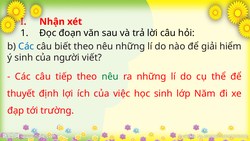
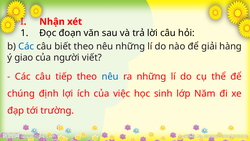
hiểm: hiểm -> hàng
ý sinh: sinh -> giao
nêu at (110, 76) colour: green -> blue
thuyết: thuyết -> chúng
